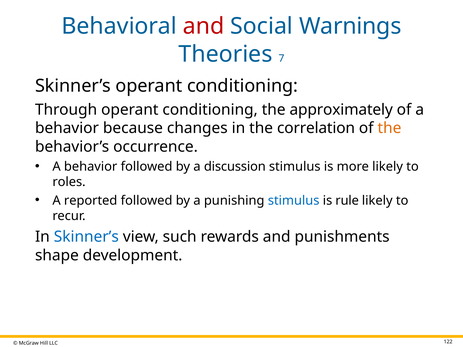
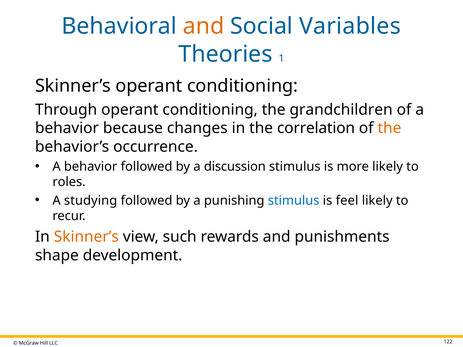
and at (203, 26) colour: red -> orange
Warnings: Warnings -> Variables
7: 7 -> 1
approximately: approximately -> grandchildren
reported: reported -> studying
rule: rule -> feel
Skinner’s at (86, 237) colour: blue -> orange
